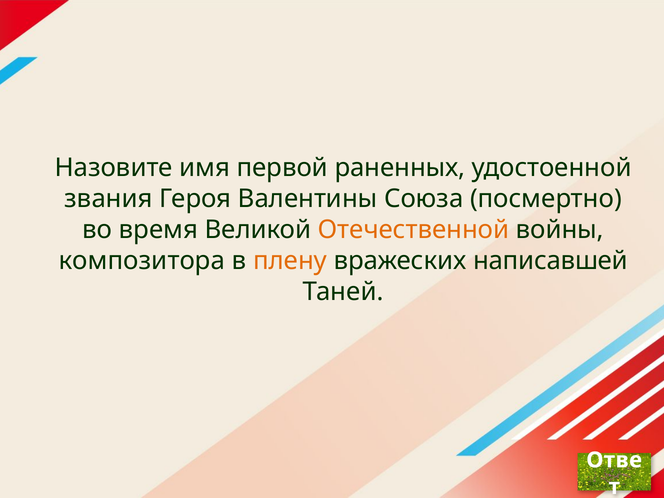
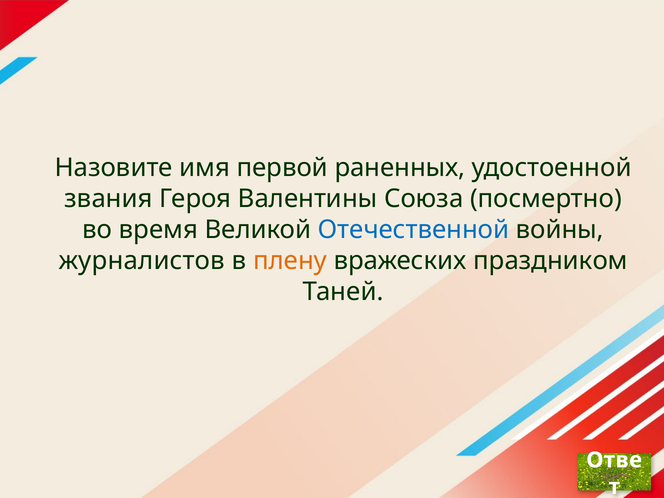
Отечественной colour: orange -> blue
композитора: композитора -> журналистов
написавшей: написавшей -> праздником
